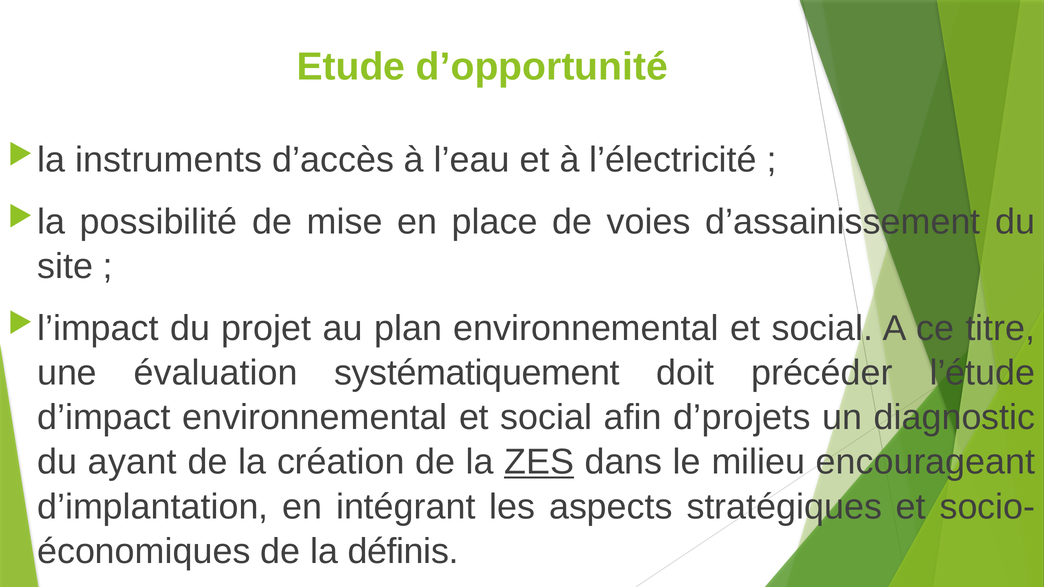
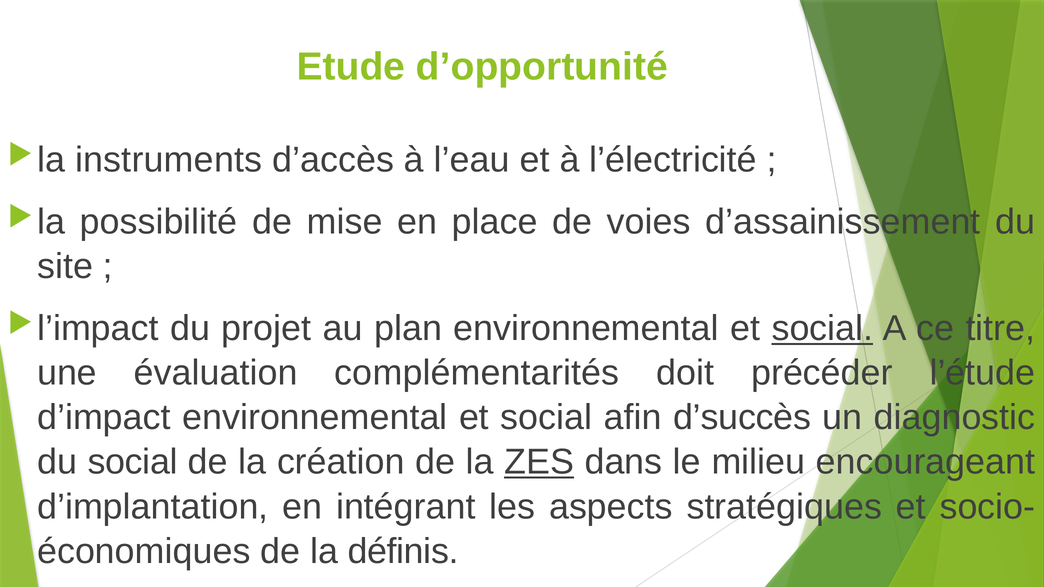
social at (822, 329) underline: none -> present
systématiquement: systématiquement -> complémentarités
d’projets: d’projets -> d’succès
du ayant: ayant -> social
